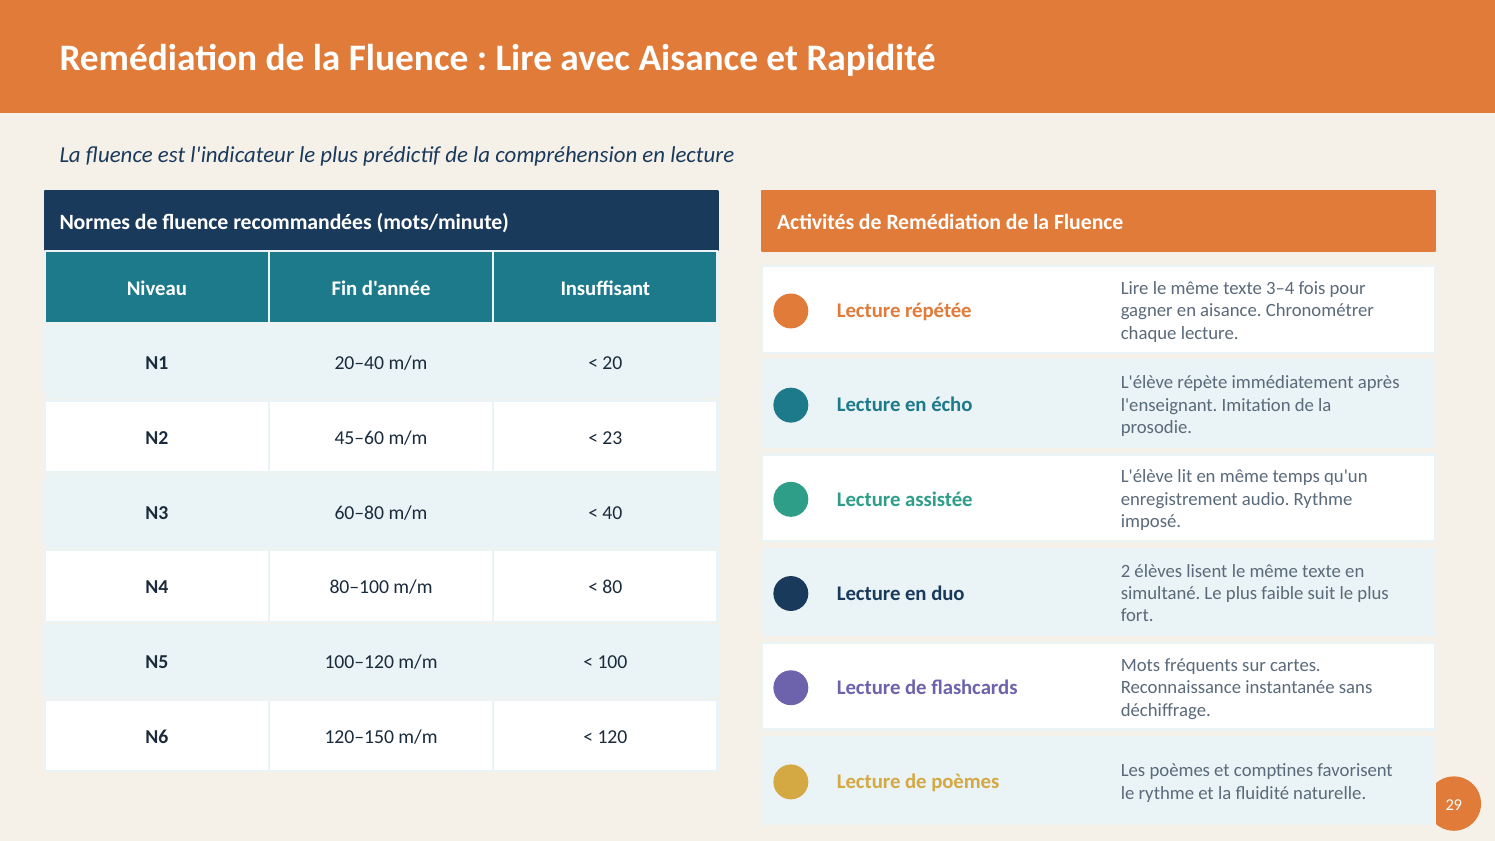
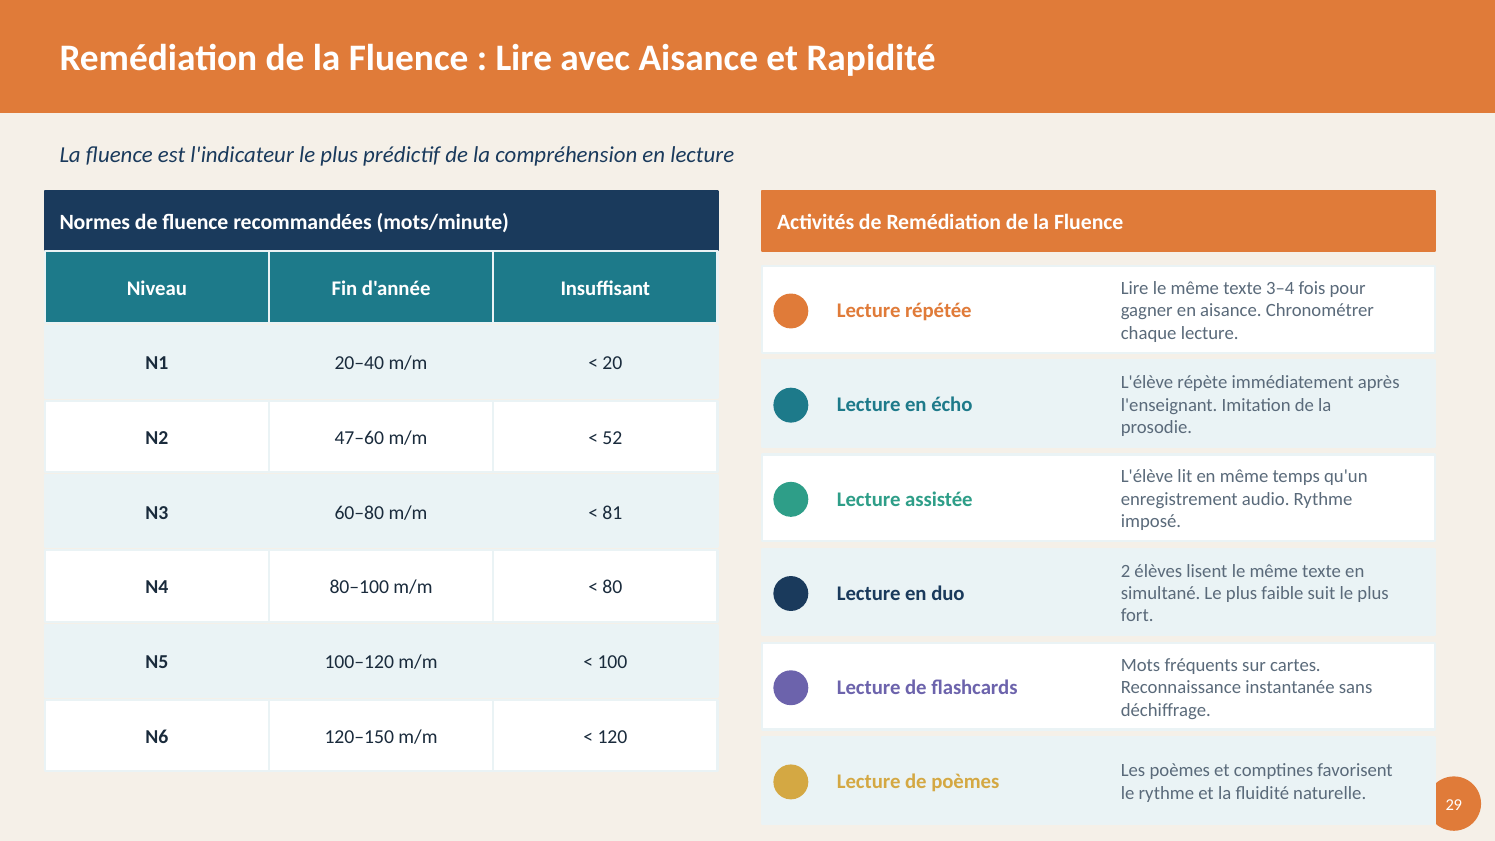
45–60: 45–60 -> 47–60
23: 23 -> 52
40: 40 -> 81
